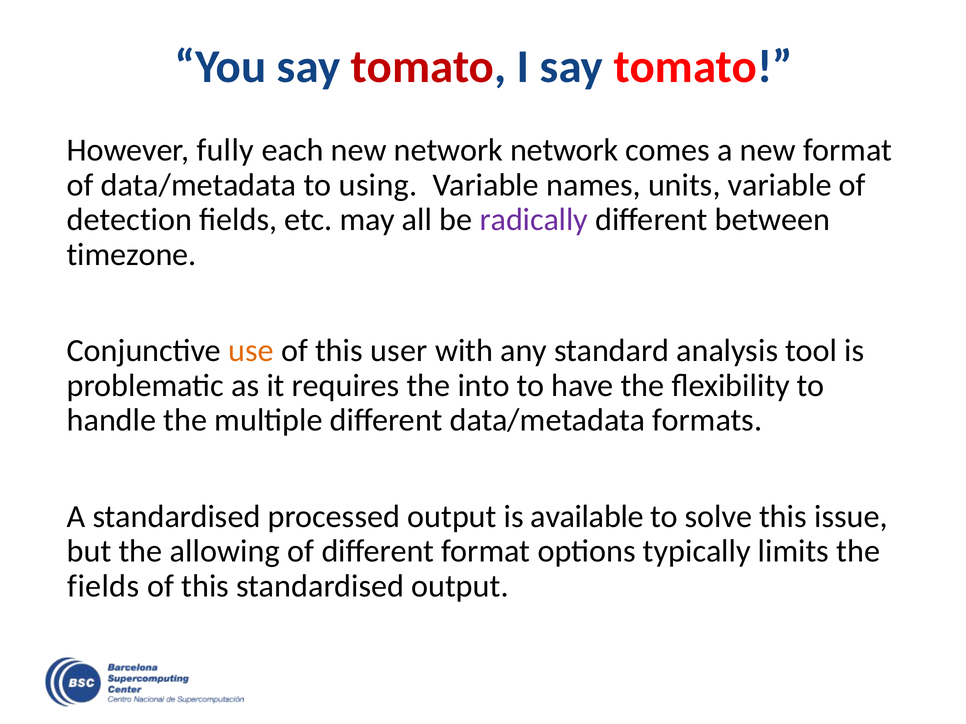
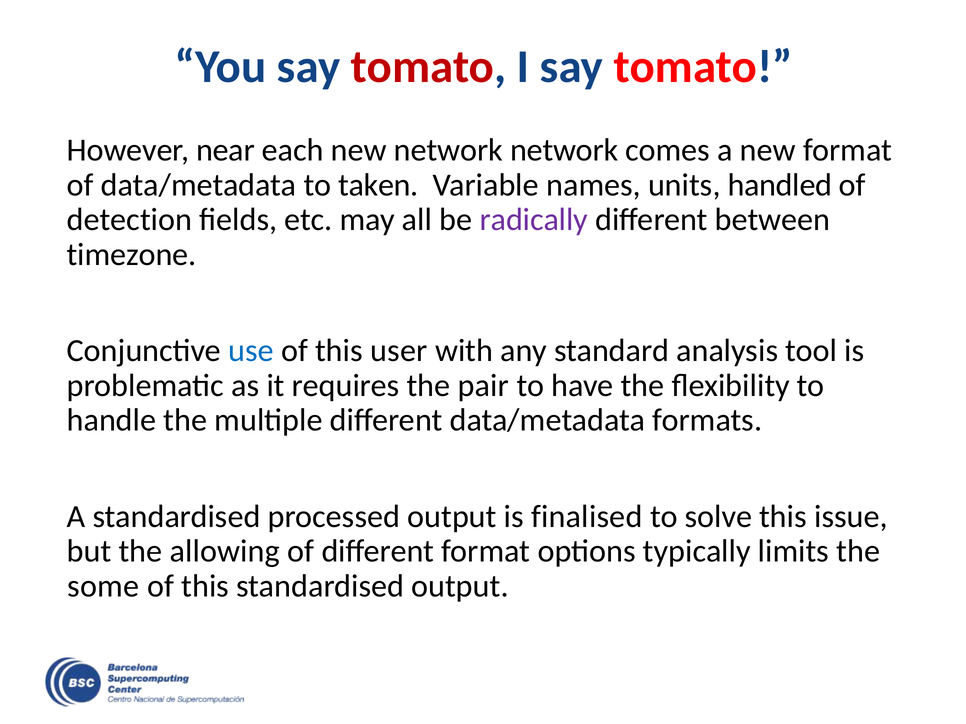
fully: fully -> near
using: using -> taken
units variable: variable -> handled
use colour: orange -> blue
into: into -> pair
available: available -> finalised
fields at (103, 586): fields -> some
